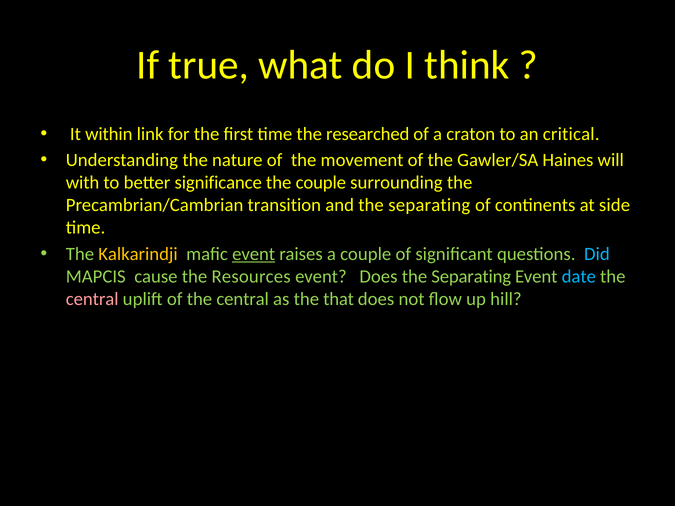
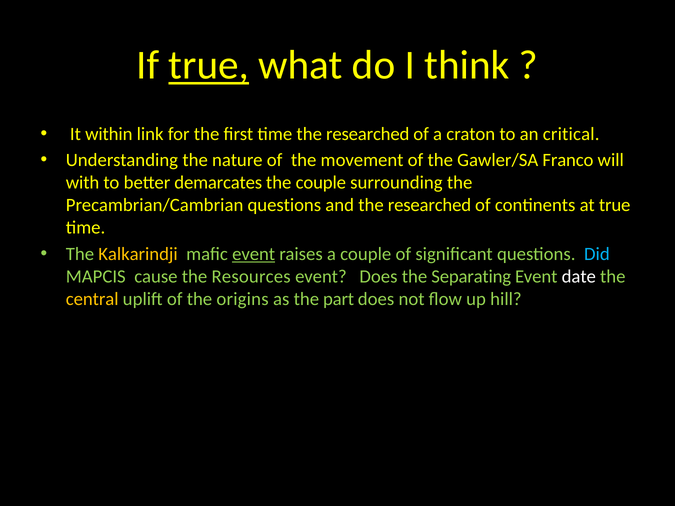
true at (209, 65) underline: none -> present
Haines: Haines -> Franco
significance: significance -> demarcates
Precambrian/Cambrian transition: transition -> questions
and the separating: separating -> researched
at side: side -> true
date colour: light blue -> white
central at (92, 299) colour: pink -> yellow
of the central: central -> origins
that: that -> part
